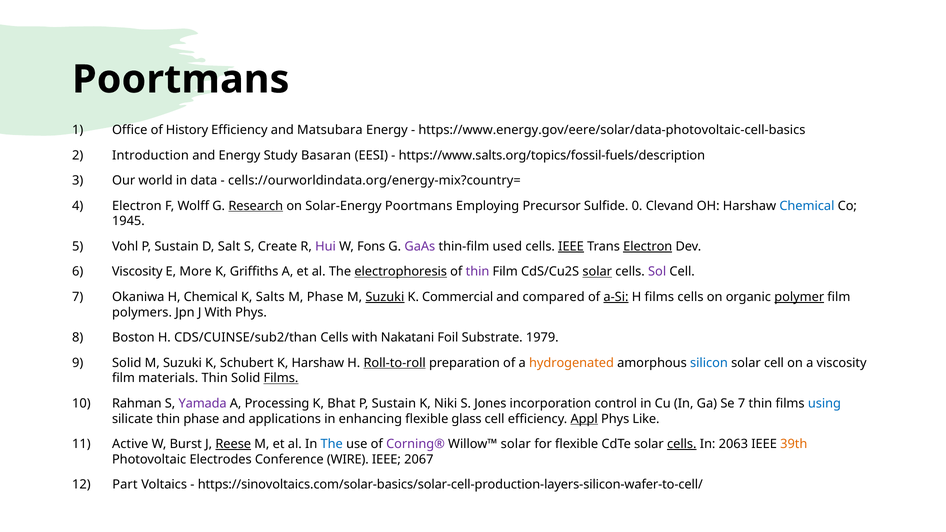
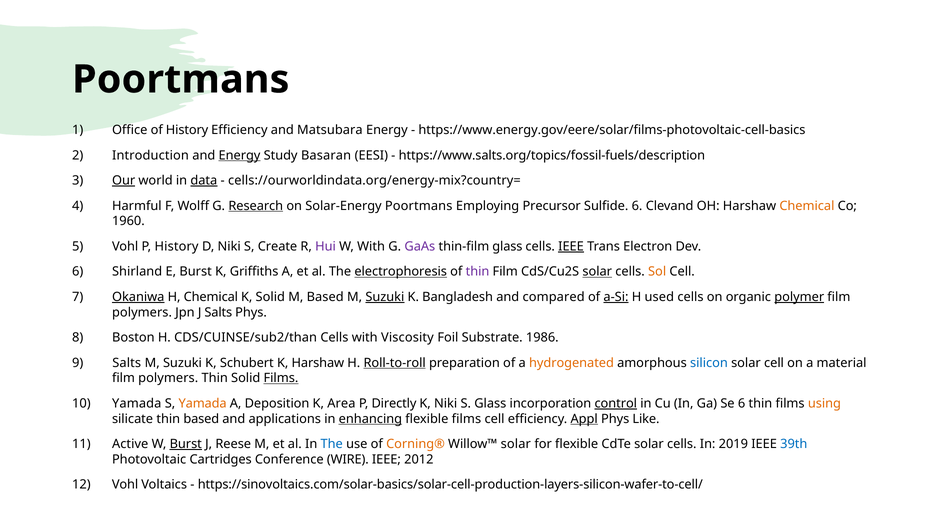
https://www.energy.gov/eere/solar/data-photovoltaic-cell-basics: https://www.energy.gov/eere/solar/data-photovoltaic-cell-basics -> https://www.energy.gov/eere/solar/films-photovoltaic-cell-basics
Energy at (239, 155) underline: none -> present
Our underline: none -> present
data underline: none -> present
Electron at (137, 206): Electron -> Harmful
Sulfide 0: 0 -> 6
Chemical at (807, 206) colour: blue -> orange
1945: 1945 -> 1960
Vohl P Sustain: Sustain -> History
D Salt: Salt -> Niki
W Fons: Fons -> With
thin-film used: used -> glass
Electron at (648, 246) underline: present -> none
Viscosity at (137, 272): Viscosity -> Shirland
E More: More -> Burst
Sol colour: purple -> orange
Okaniwa underline: none -> present
K Salts: Salts -> Solid
M Phase: Phase -> Based
Commercial: Commercial -> Bangladesh
H films: films -> used
J With: With -> Salts
Nakatani: Nakatani -> Viscosity
1979: 1979 -> 1986
Solid at (127, 363): Solid -> Salts
a viscosity: viscosity -> material
materials at (168, 378): materials -> polymers
Rahman at (137, 404): Rahman -> Yamada
Yamada at (203, 404) colour: purple -> orange
Processing: Processing -> Deposition
Bhat: Bhat -> Area
Sustain at (394, 404): Sustain -> Directly
S Jones: Jones -> Glass
control underline: none -> present
Se 7: 7 -> 6
using colour: blue -> orange
thin phase: phase -> based
enhancing underline: none -> present
flexible glass: glass -> films
Burst at (186, 444) underline: none -> present
Reese underline: present -> none
Corning® colour: purple -> orange
cells at (682, 444) underline: present -> none
2063: 2063 -> 2019
39th colour: orange -> blue
Electrodes: Electrodes -> Cartridges
2067: 2067 -> 2012
Part at (125, 485): Part -> Vohl
